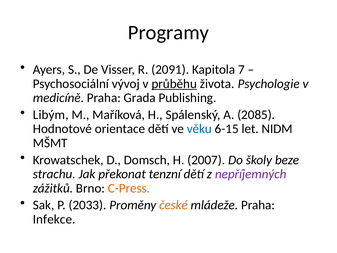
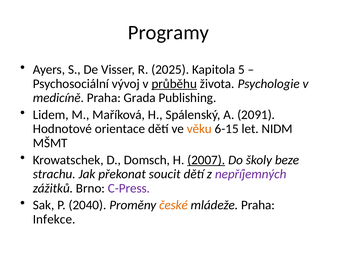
2091: 2091 -> 2025
7: 7 -> 5
Libým: Libým -> Lidem
2085: 2085 -> 2091
věku colour: blue -> orange
2007 underline: none -> present
tenzní: tenzní -> soucit
C-Press colour: orange -> purple
2033: 2033 -> 2040
